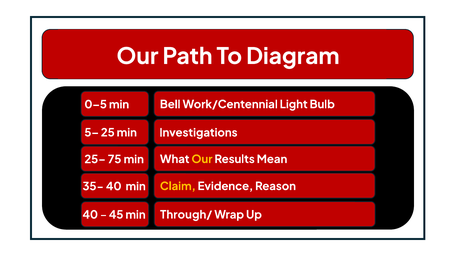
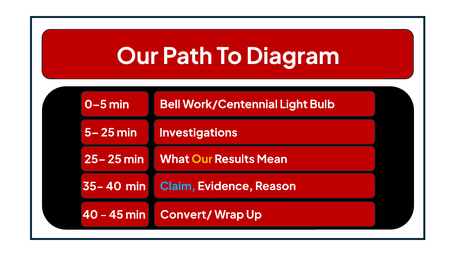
25– 75: 75 -> 25
Claim colour: yellow -> light blue
Through/: Through/ -> Convert/
